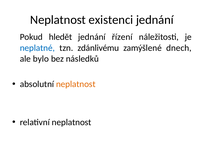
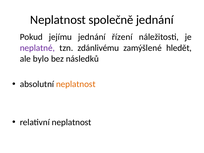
existenci: existenci -> společně
hledět: hledět -> jejímu
neplatné colour: blue -> purple
dnech: dnech -> hledět
